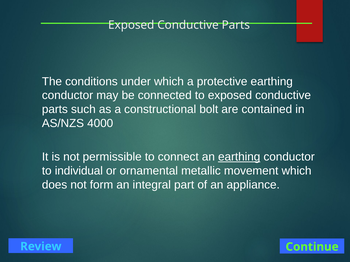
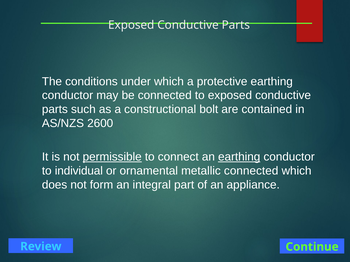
4000: 4000 -> 2600
permissible underline: none -> present
metallic movement: movement -> connected
